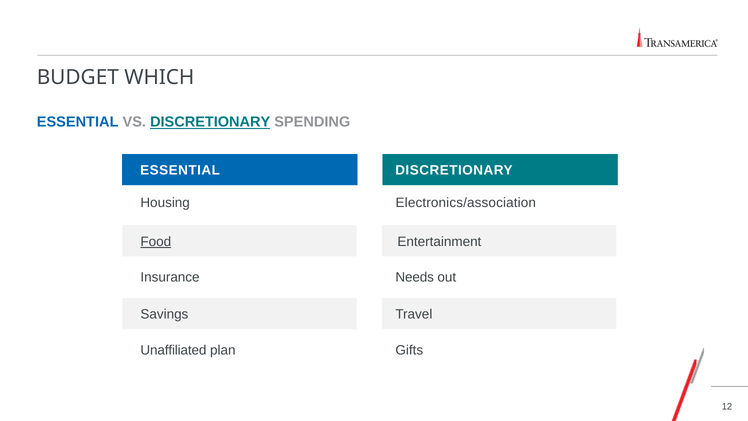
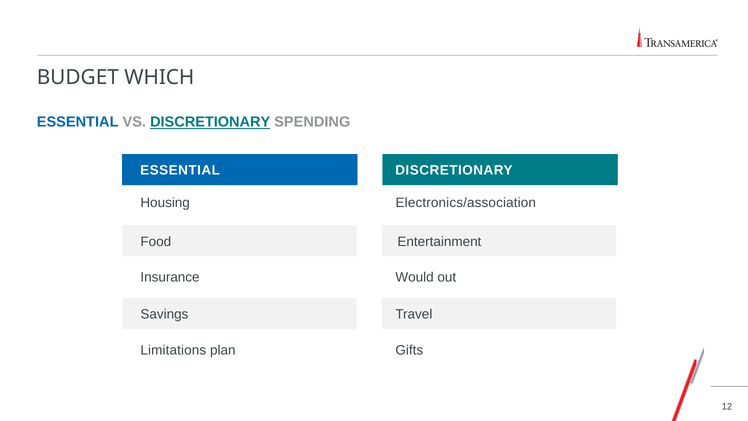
Food underline: present -> none
Needs: Needs -> Would
Unaffiliated: Unaffiliated -> Limitations
